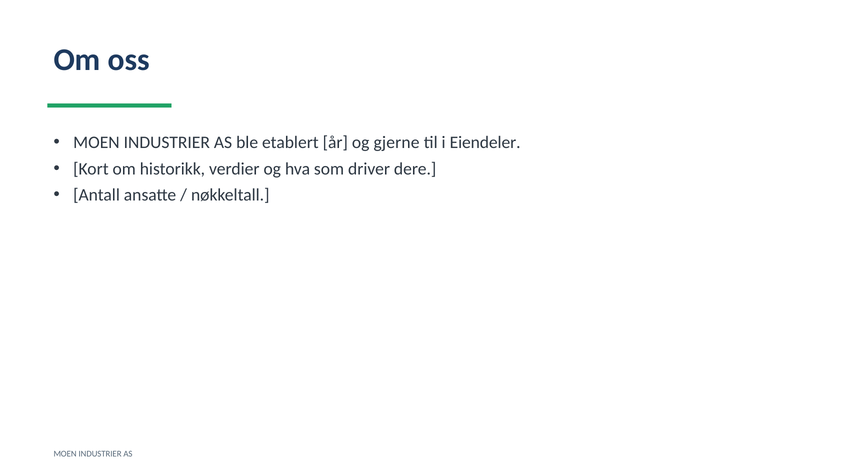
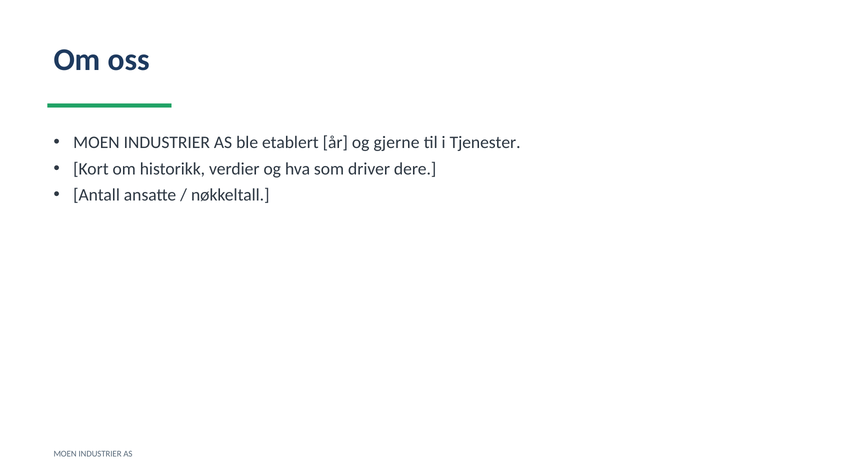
Eiendeler: Eiendeler -> Tjenester
